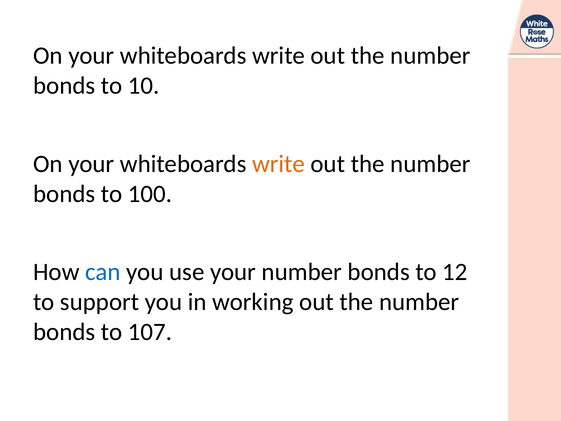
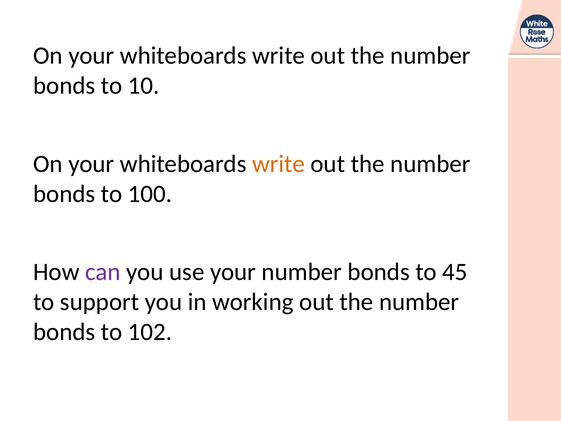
can colour: blue -> purple
12: 12 -> 45
107: 107 -> 102
